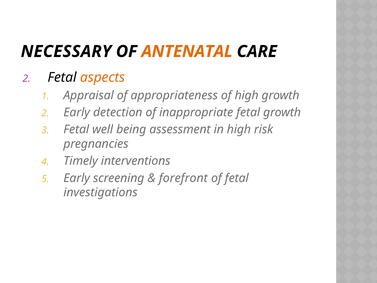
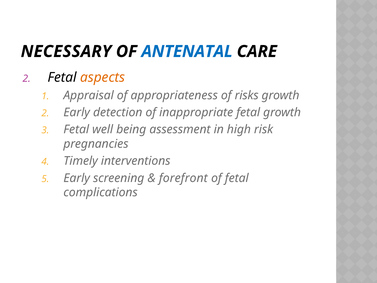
ANTENATAL colour: orange -> blue
of high: high -> risks
investigations: investigations -> complications
